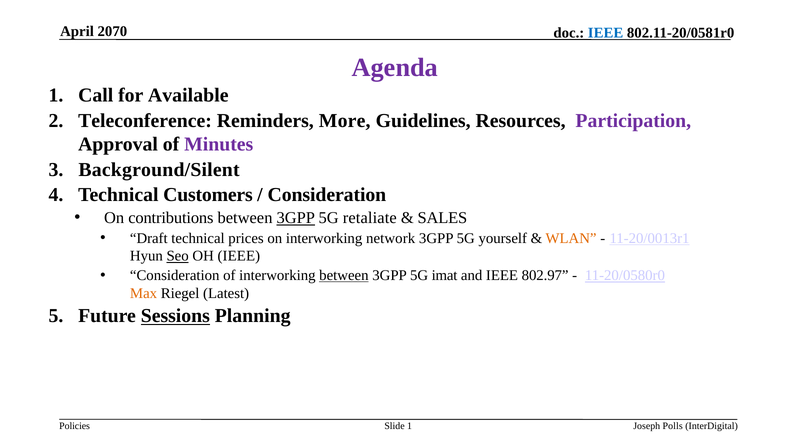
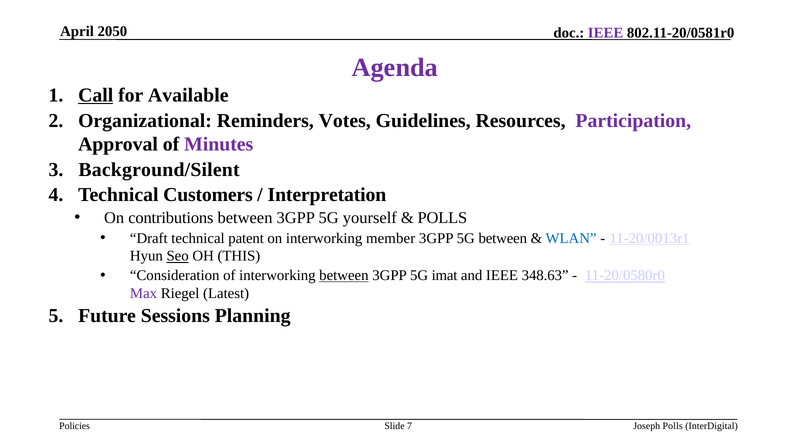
2070: 2070 -> 2050
IEEE at (606, 33) colour: blue -> purple
Call underline: none -> present
Teleconference: Teleconference -> Organizational
More: More -> Votes
Consideration at (327, 195): Consideration -> Interpretation
3GPP at (296, 218) underline: present -> none
retaliate: retaliate -> yourself
SALES at (442, 218): SALES -> POLLS
prices: prices -> patent
network: network -> member
5G yourself: yourself -> between
WLAN colour: orange -> blue
OH IEEE: IEEE -> THIS
802.97: 802.97 -> 348.63
Max colour: orange -> purple
Sessions underline: present -> none
Slide 1: 1 -> 7
